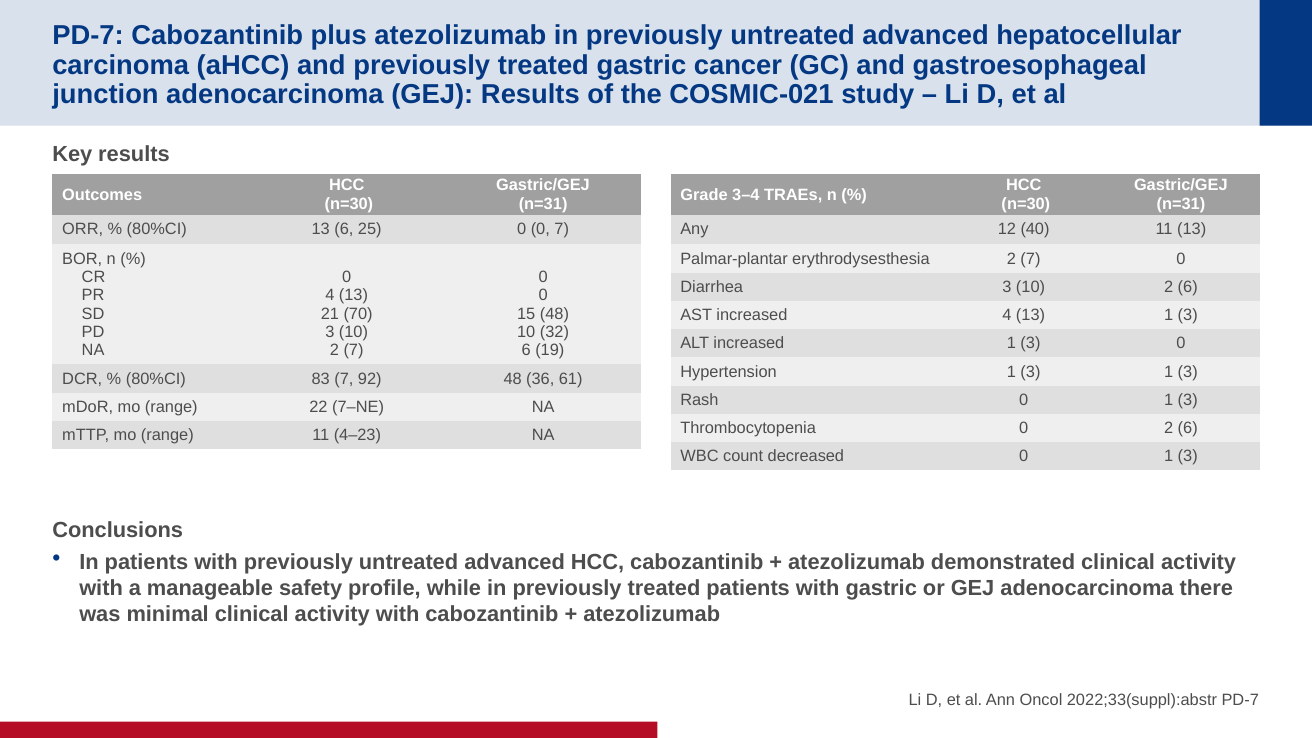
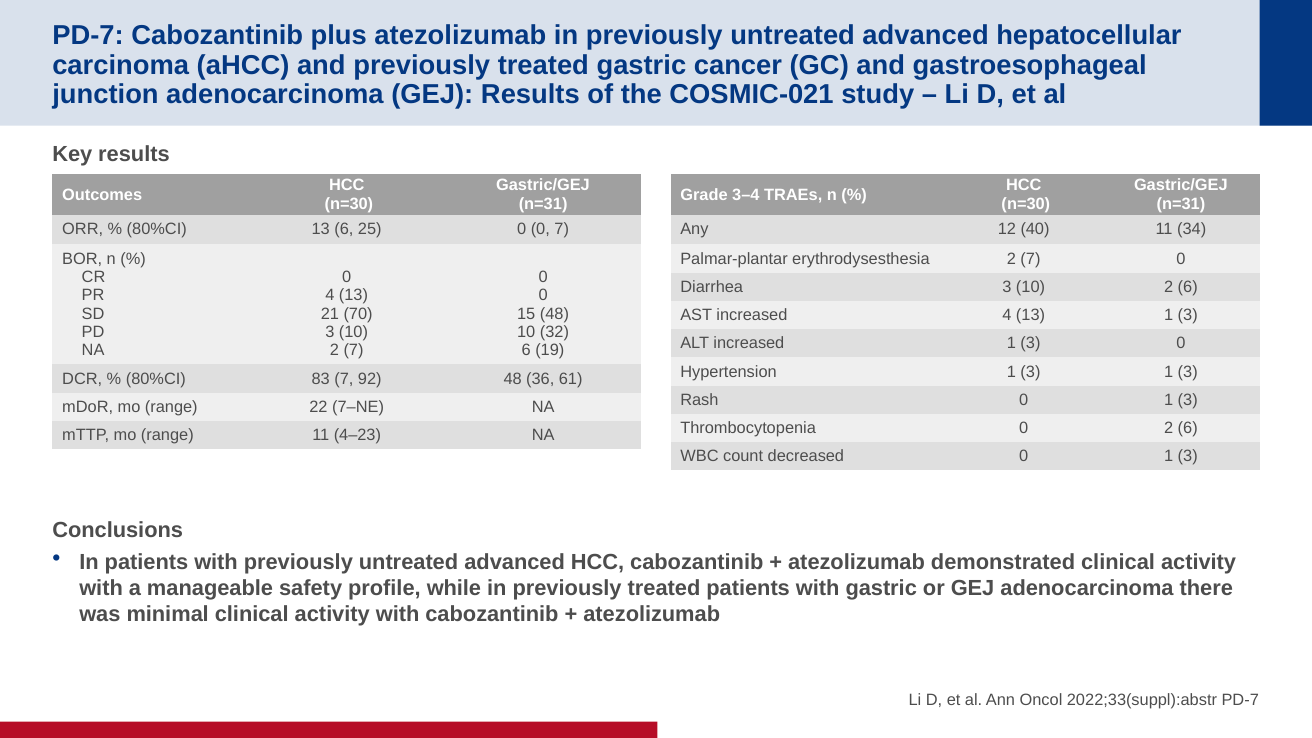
11 13: 13 -> 34
